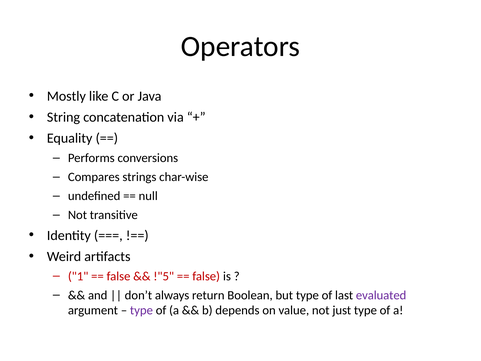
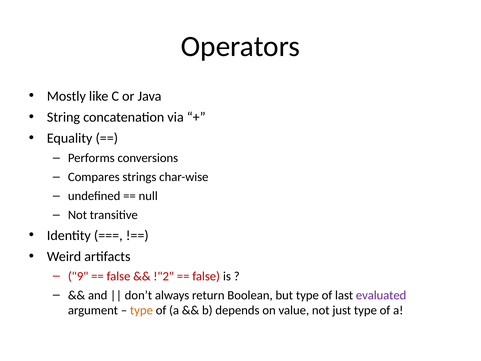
1: 1 -> 9
!"5: !"5 -> !"2
type at (141, 310) colour: purple -> orange
